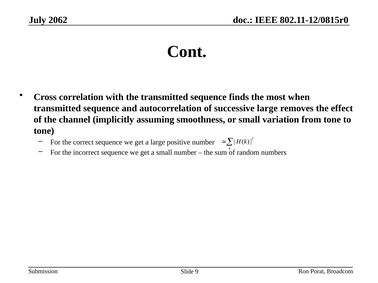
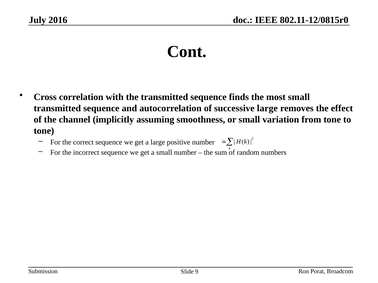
2062: 2062 -> 2016
most when: when -> small
